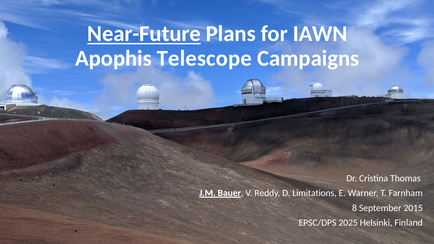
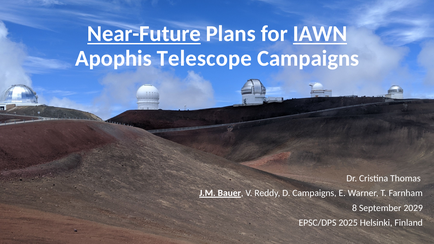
IAWN underline: none -> present
D Limitations: Limitations -> Campaigns
2015: 2015 -> 2029
